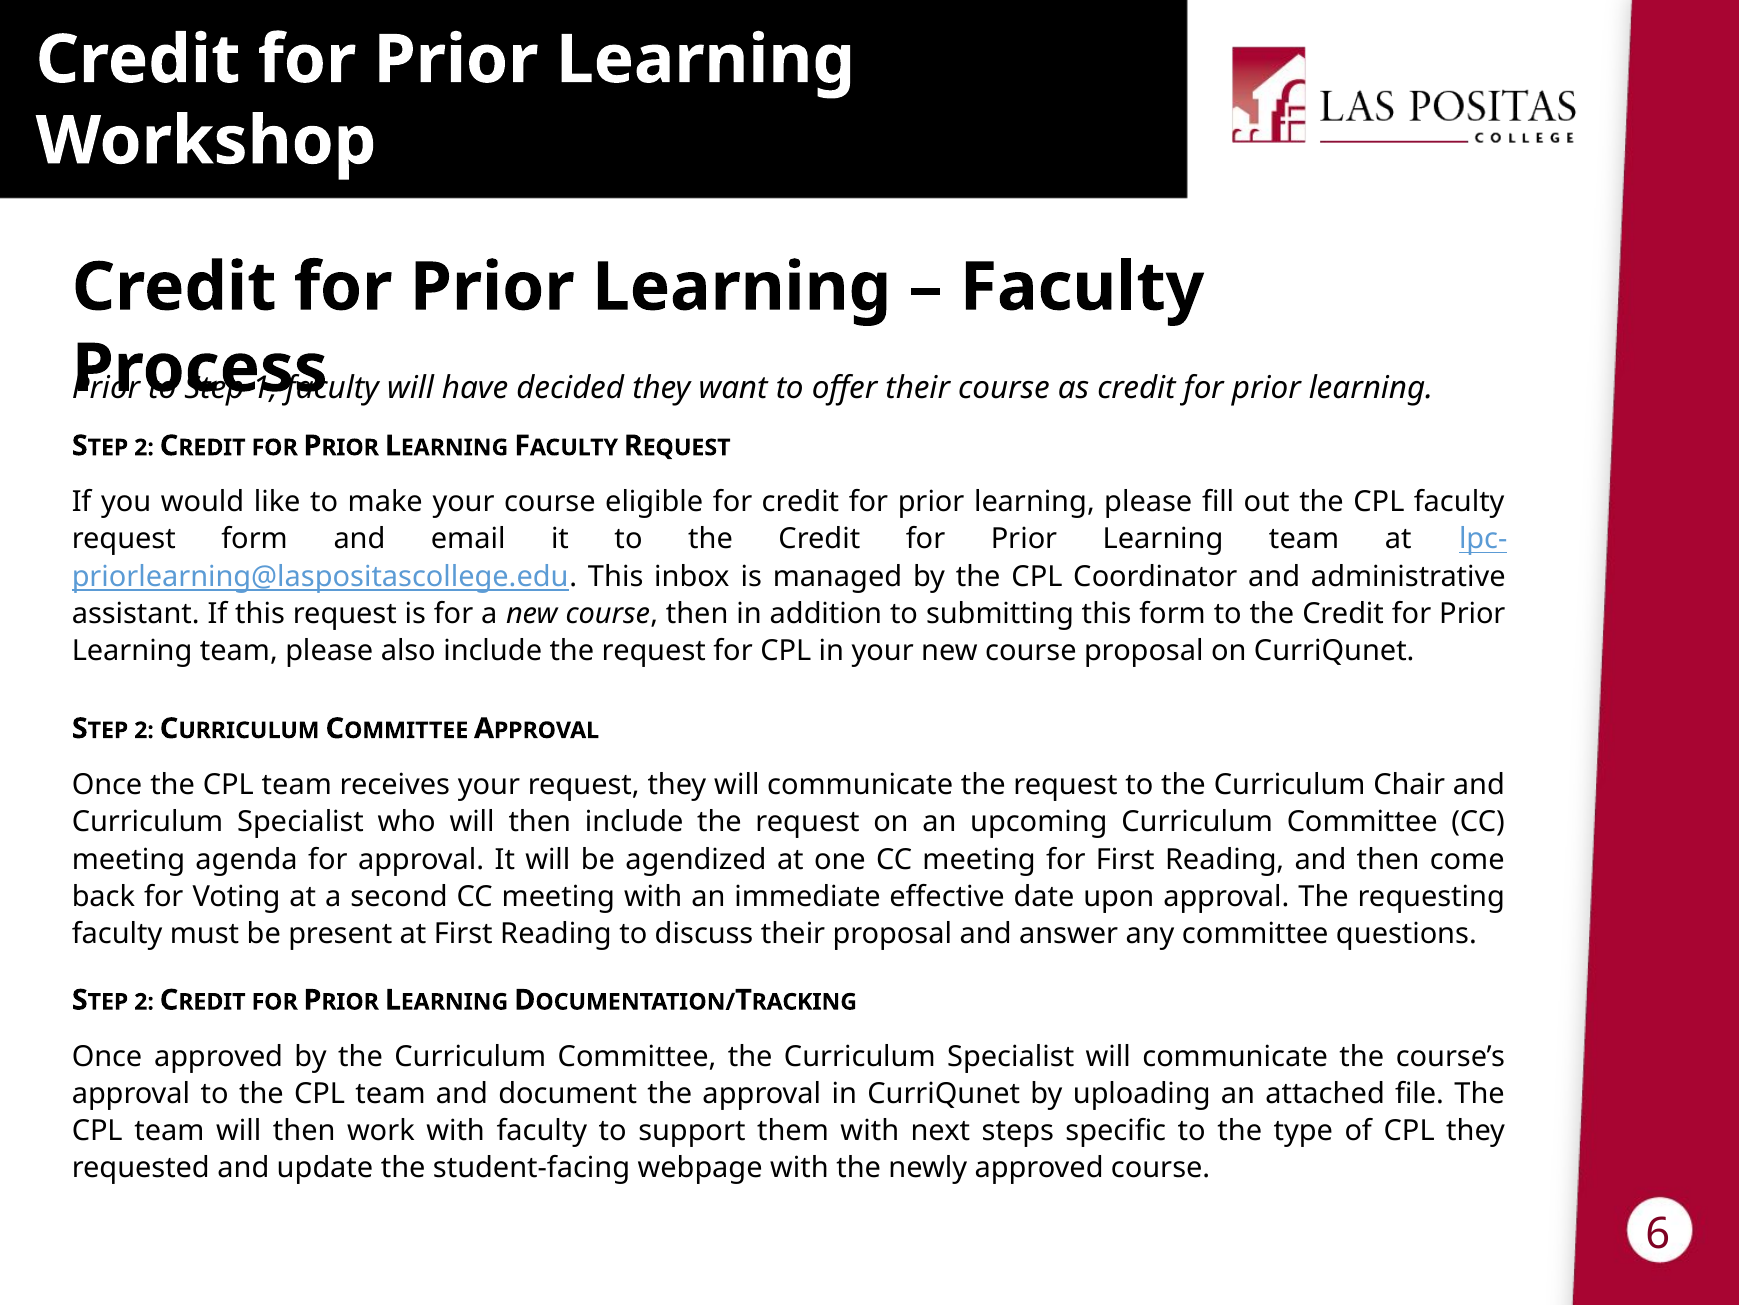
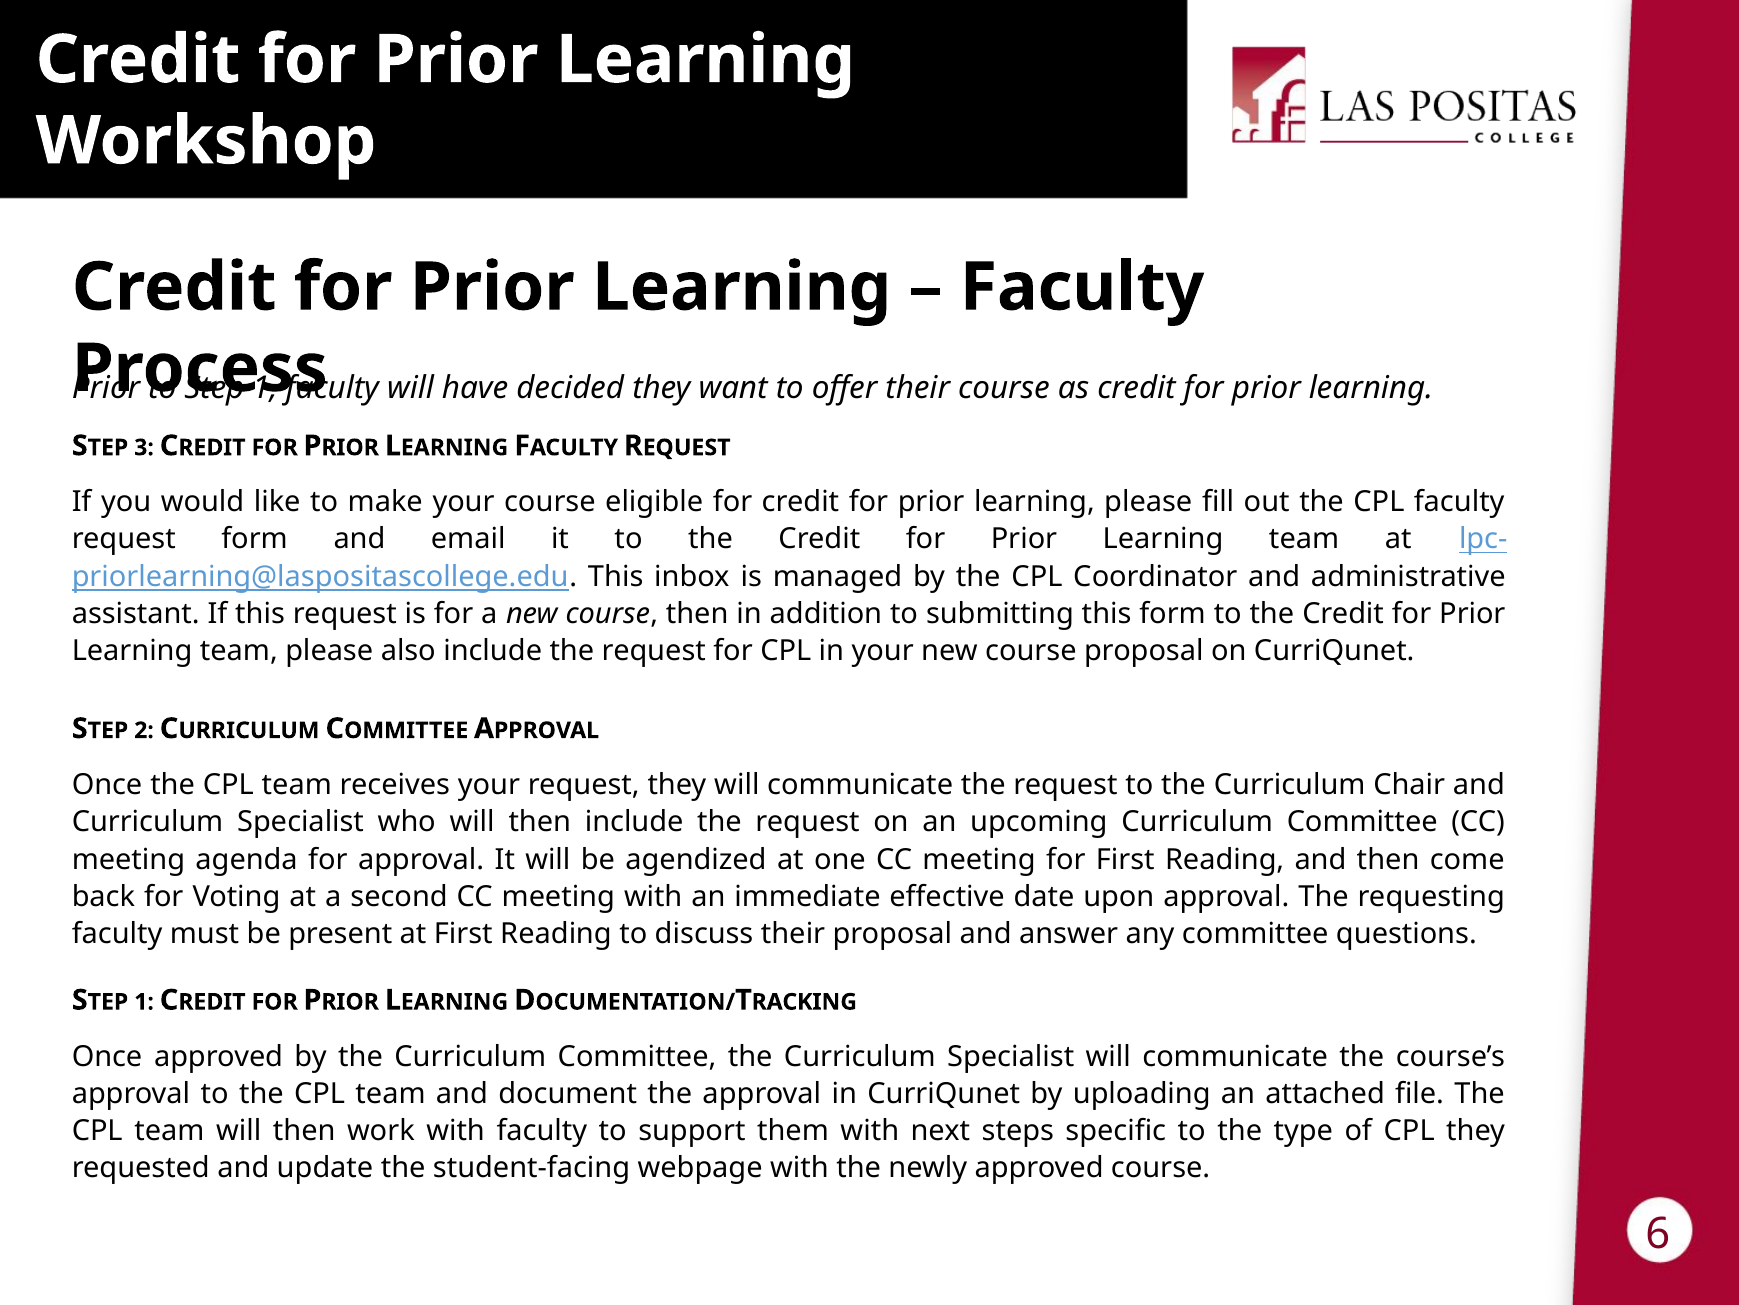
2 at (144, 447): 2 -> 3
2 at (144, 1001): 2 -> 1
